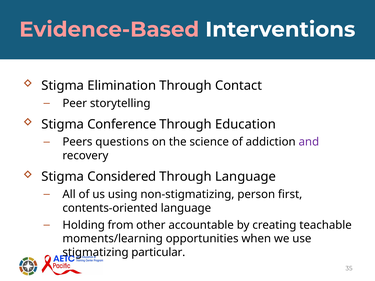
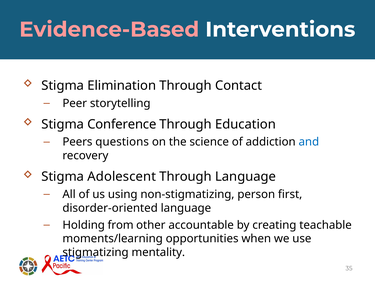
and colour: purple -> blue
Considered: Considered -> Adolescent
contents-oriented: contents-oriented -> disorder-oriented
particular: particular -> mentality
